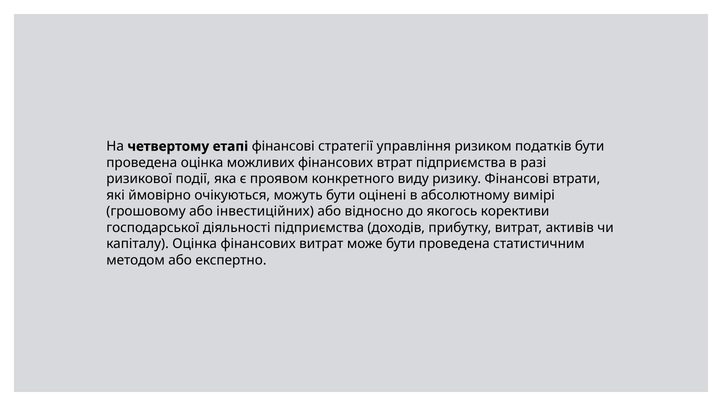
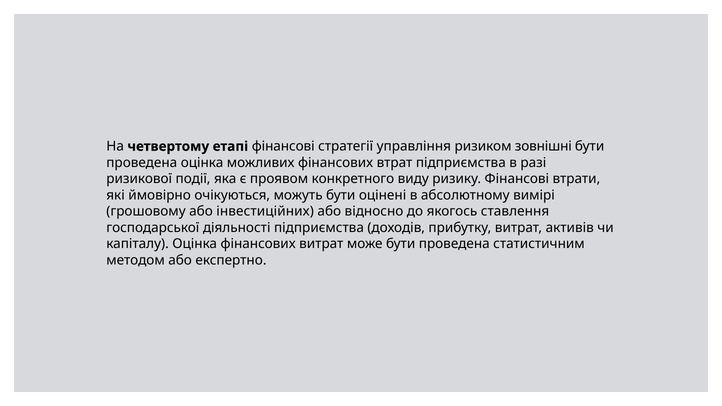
податків: податків -> зовнішні
корективи: корективи -> ставлення
